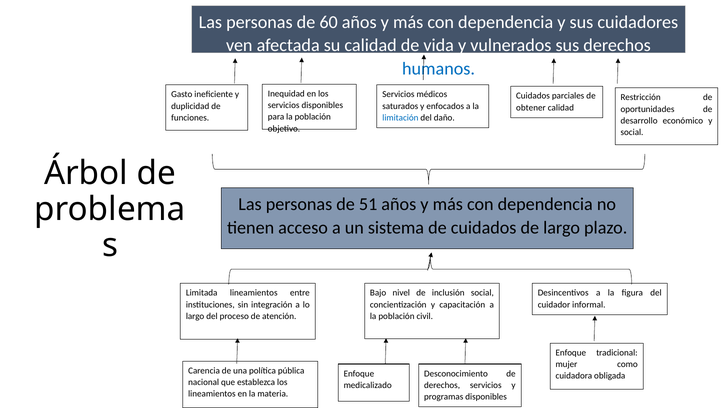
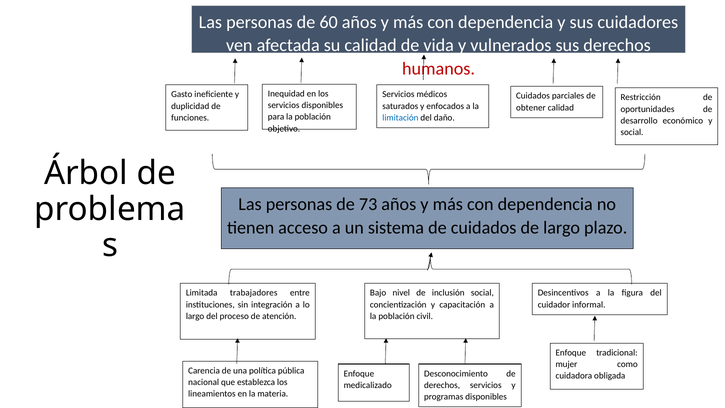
humanos colour: blue -> red
51: 51 -> 73
Limitada lineamientos: lineamientos -> trabajadores
